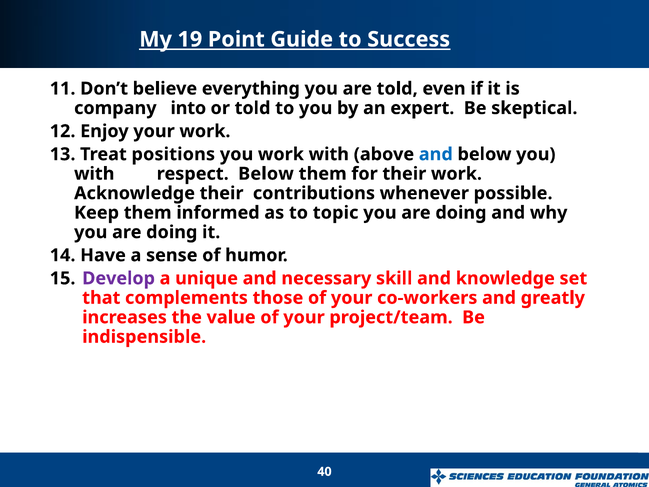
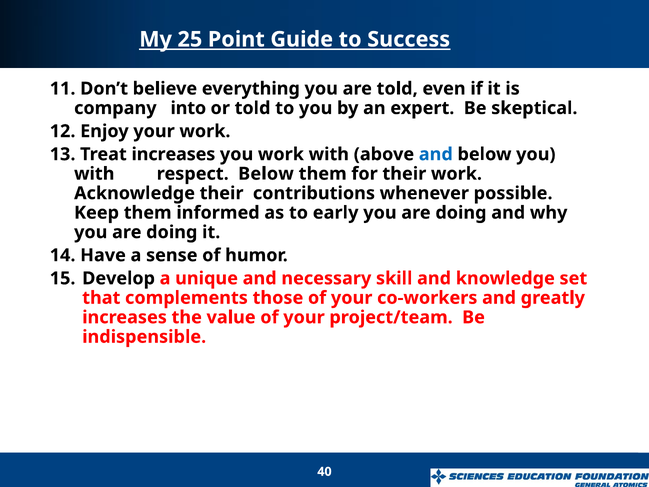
19: 19 -> 25
Treat positions: positions -> increases
topic: topic -> early
Develop colour: purple -> black
